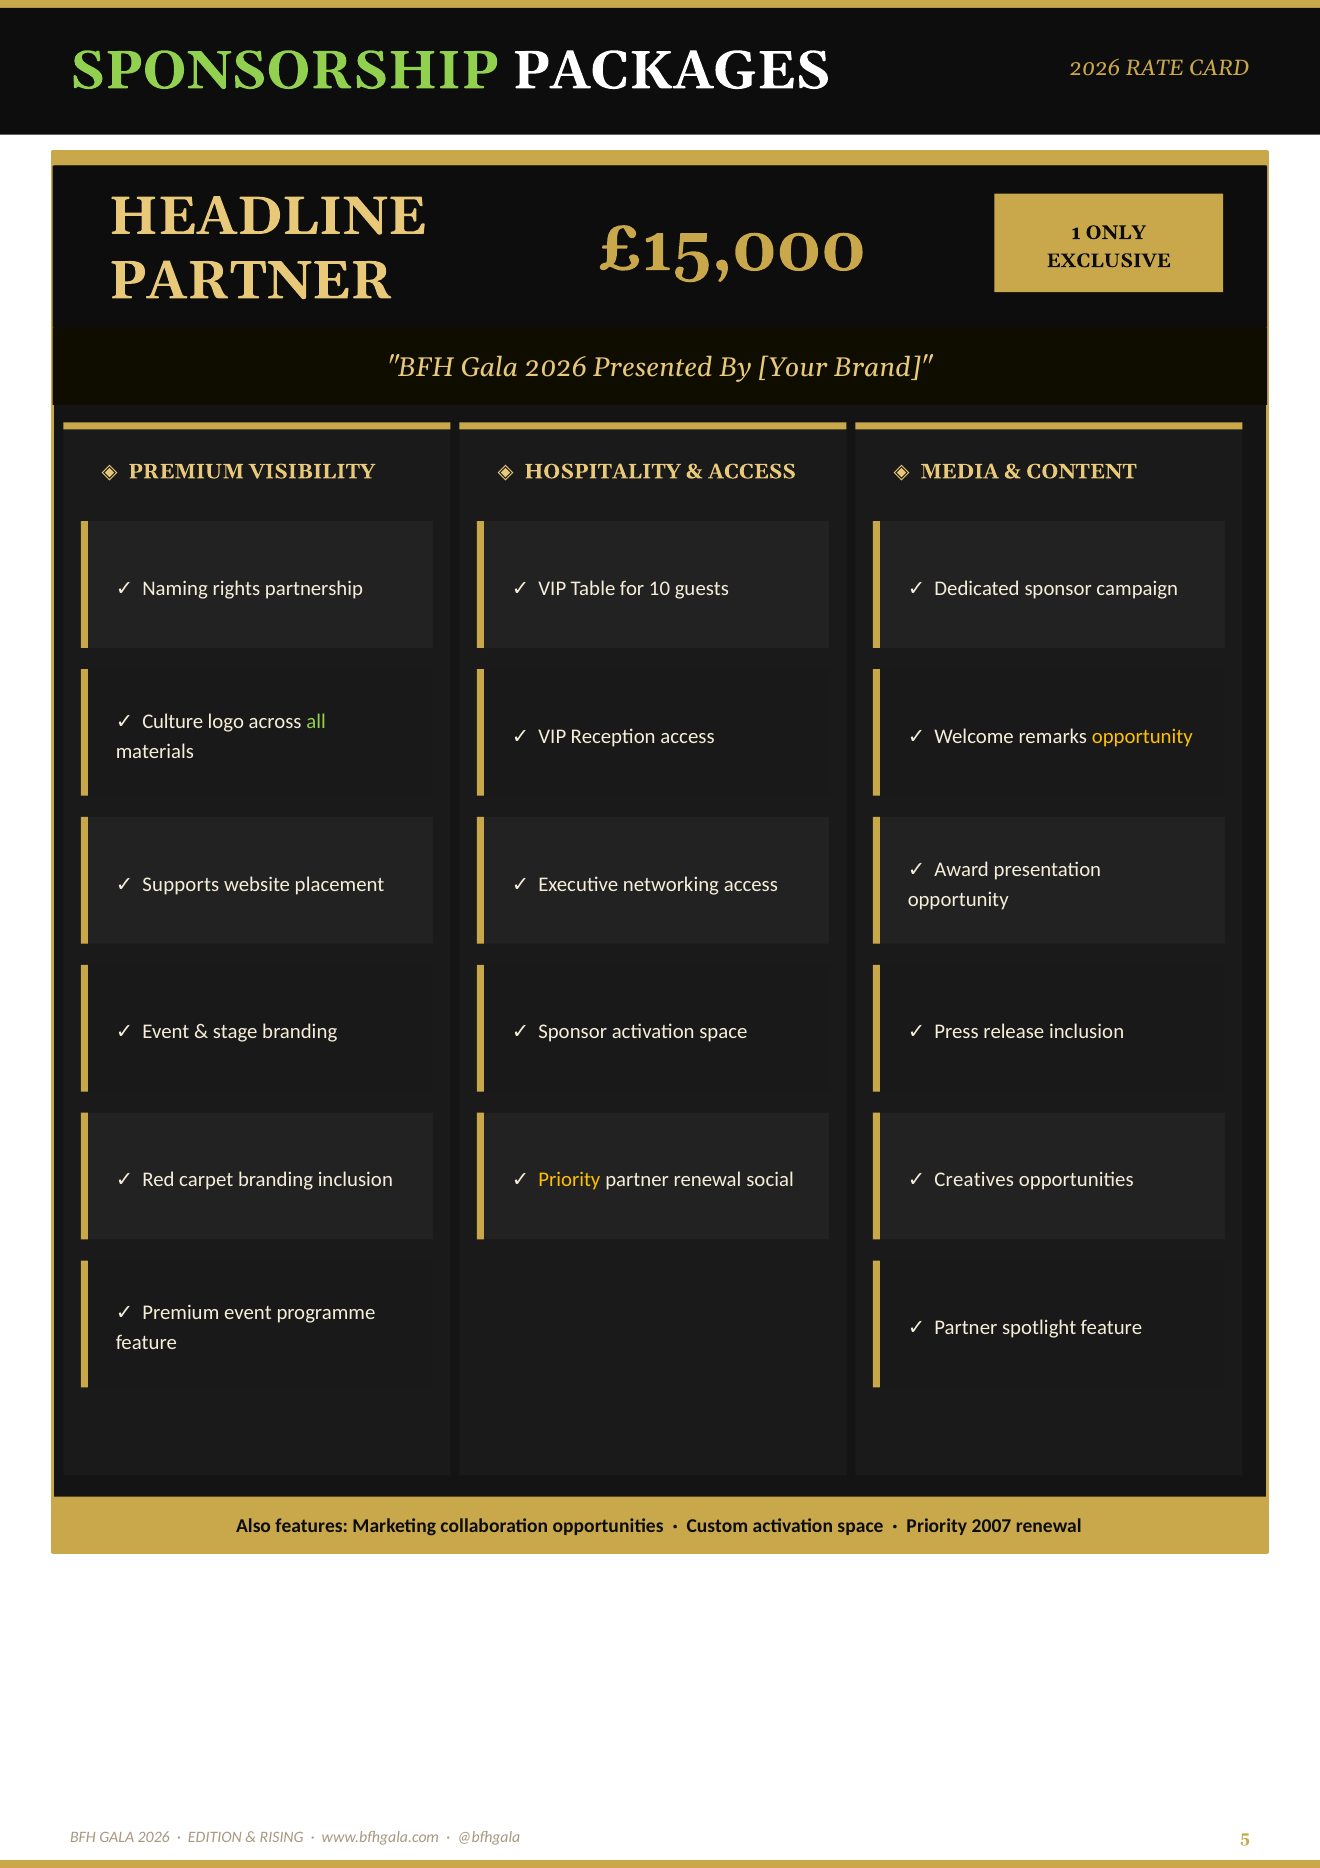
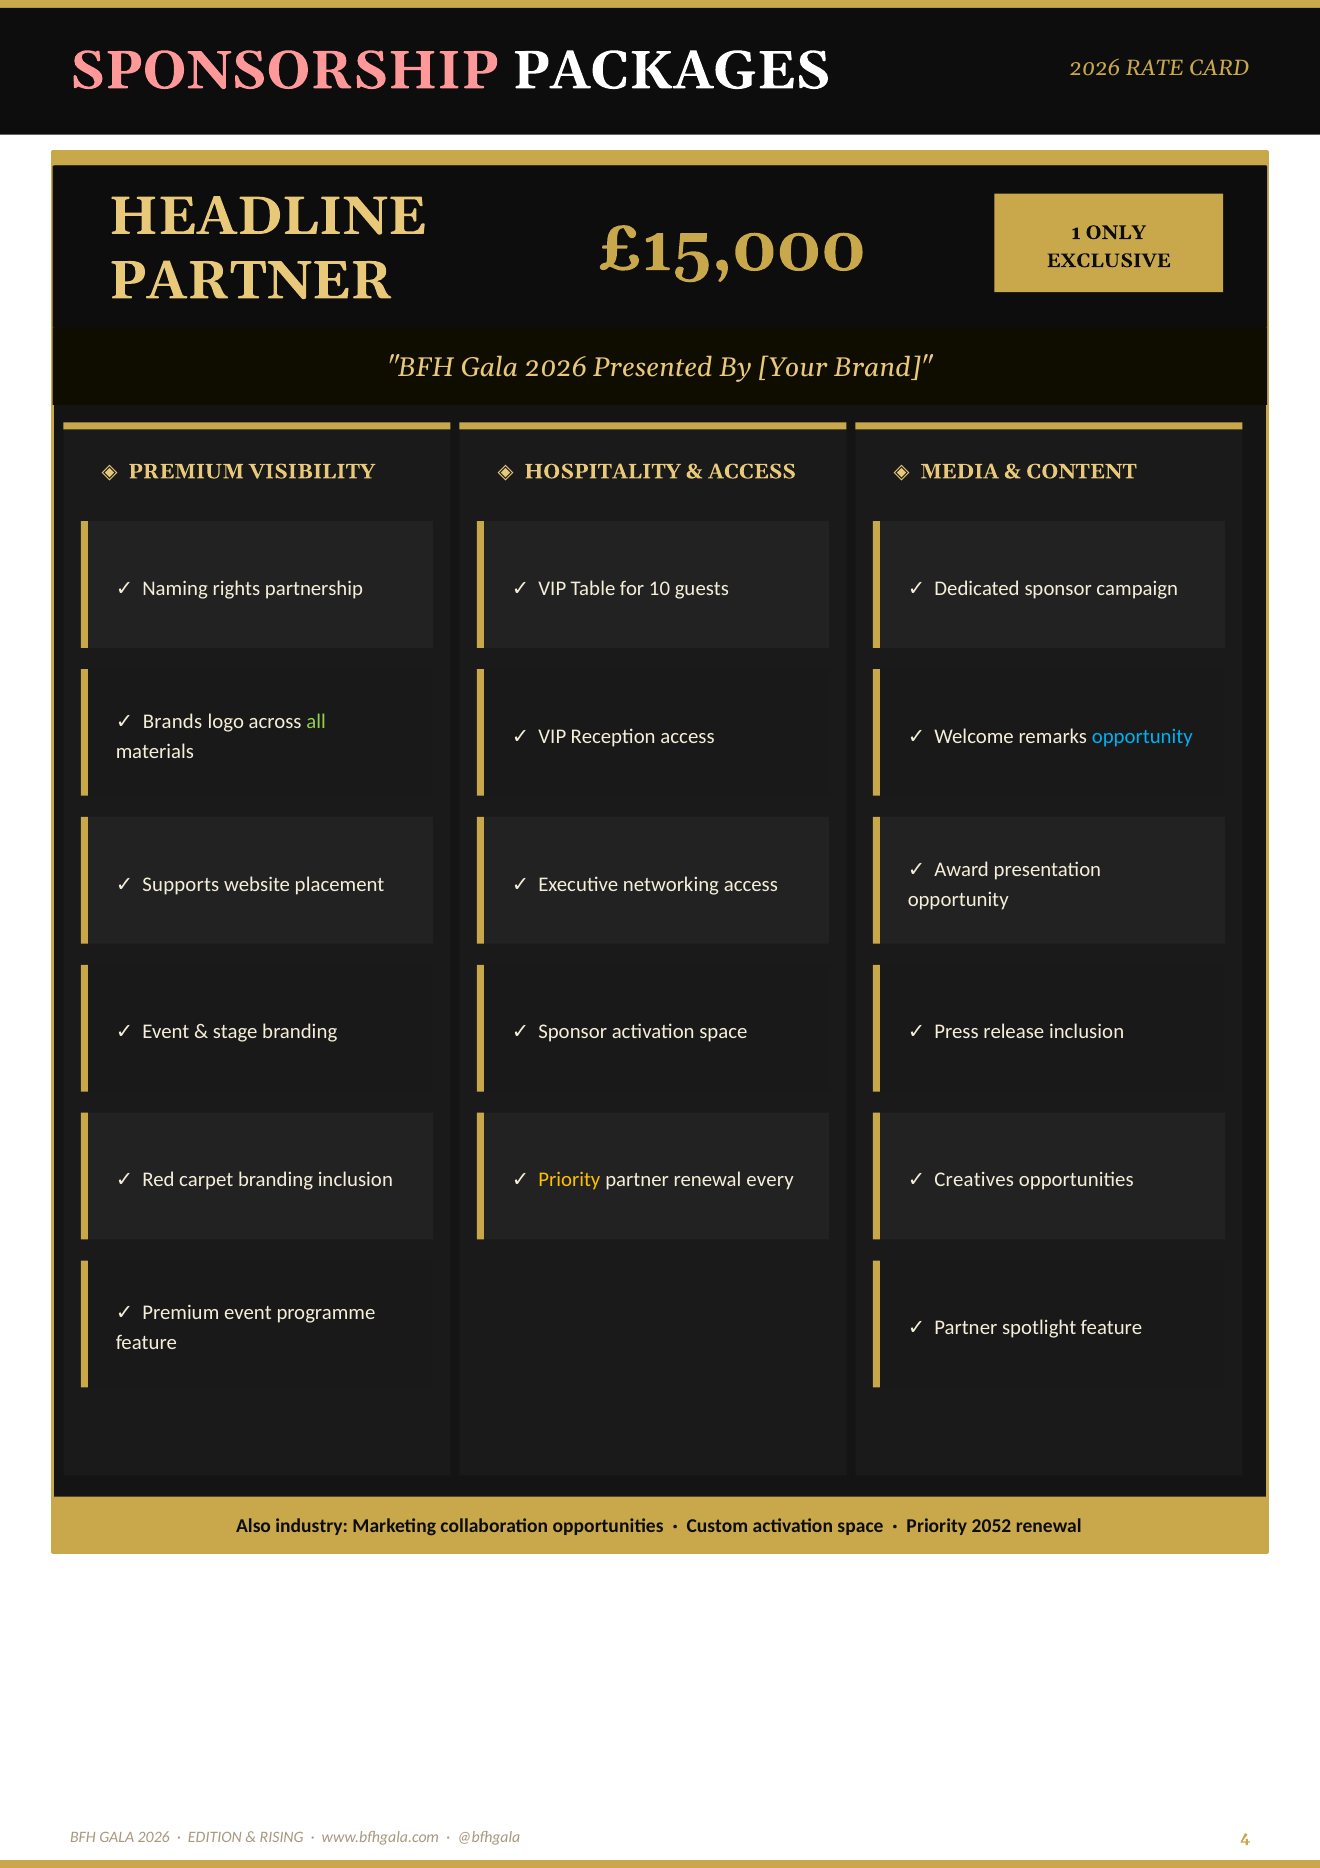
SPONSORSHIP colour: light green -> pink
Culture: Culture -> Brands
opportunity at (1142, 736) colour: yellow -> light blue
social: social -> every
features: features -> industry
2007: 2007 -> 2052
5: 5 -> 4
